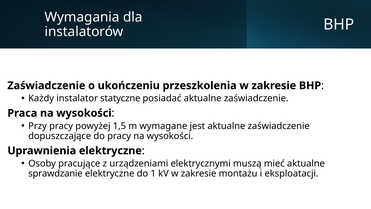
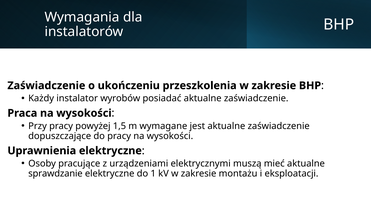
statyczne: statyczne -> wyrobów
